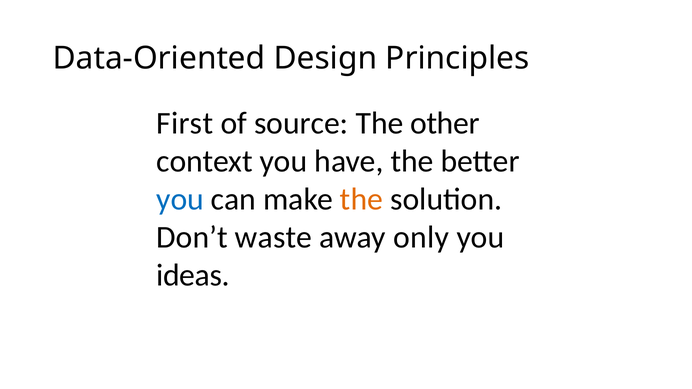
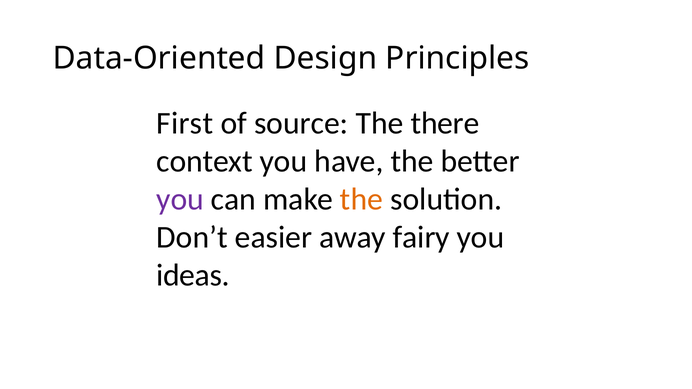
other: other -> there
you at (180, 199) colour: blue -> purple
waste: waste -> easier
only: only -> fairy
